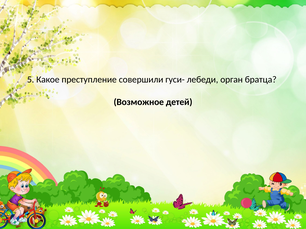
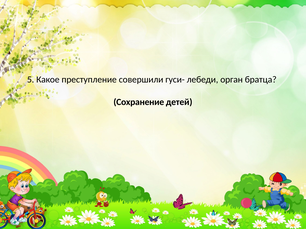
Возможное: Возможное -> Сохранение
